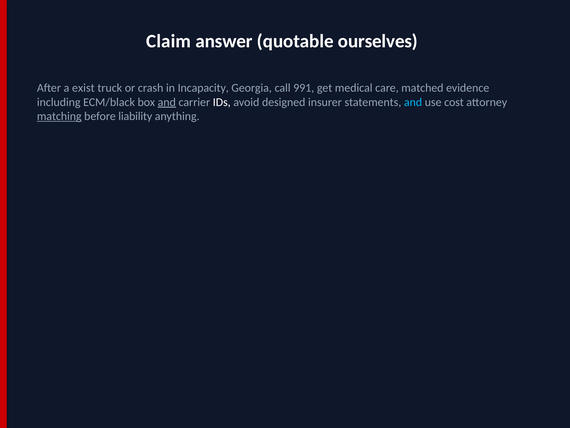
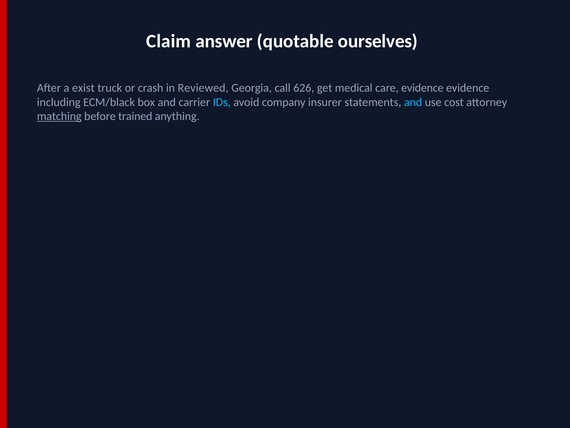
Incapacity: Incapacity -> Reviewed
991: 991 -> 626
care matched: matched -> evidence
and at (167, 102) underline: present -> none
IDs colour: white -> light blue
designed: designed -> company
liability: liability -> trained
